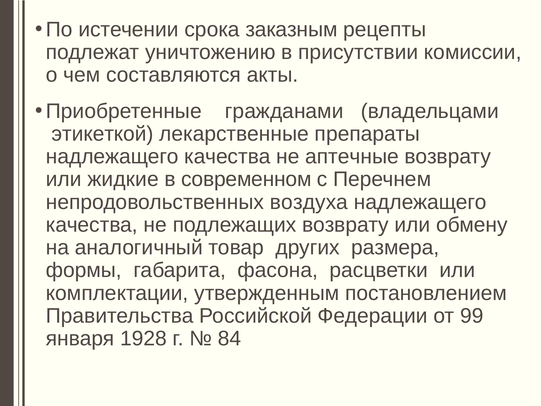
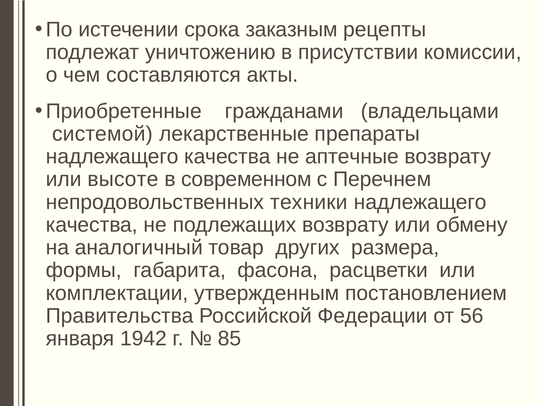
этикеткой: этикеткой -> системой
жидкие: жидкие -> высоте
воздуха: воздуха -> техники
99: 99 -> 56
1928: 1928 -> 1942
84: 84 -> 85
